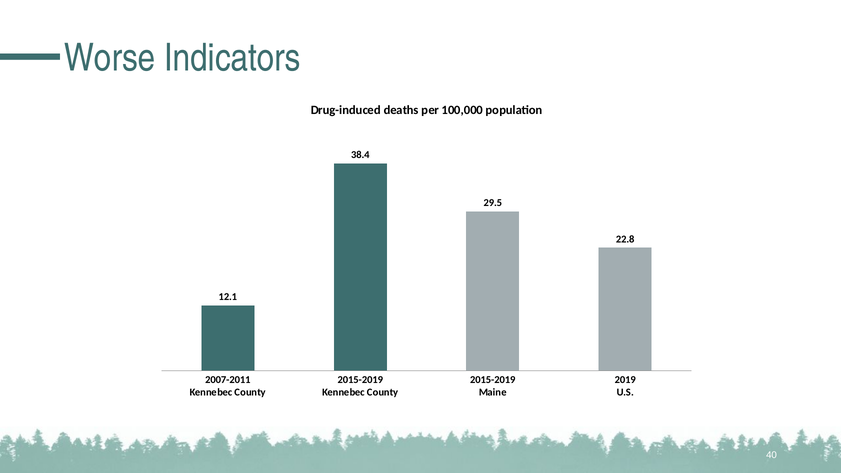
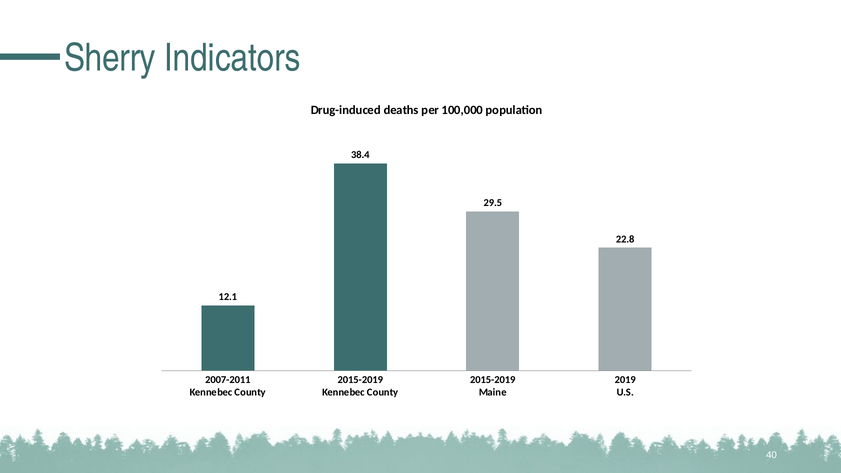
Worse: Worse -> Sherry
